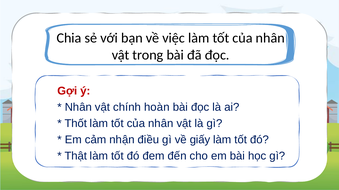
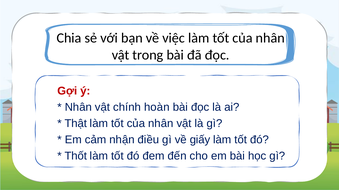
Thốt: Thốt -> Thật
Thật: Thật -> Thốt
